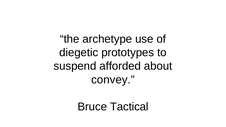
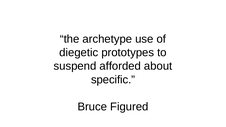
convey: convey -> specific
Tactical: Tactical -> Figured
